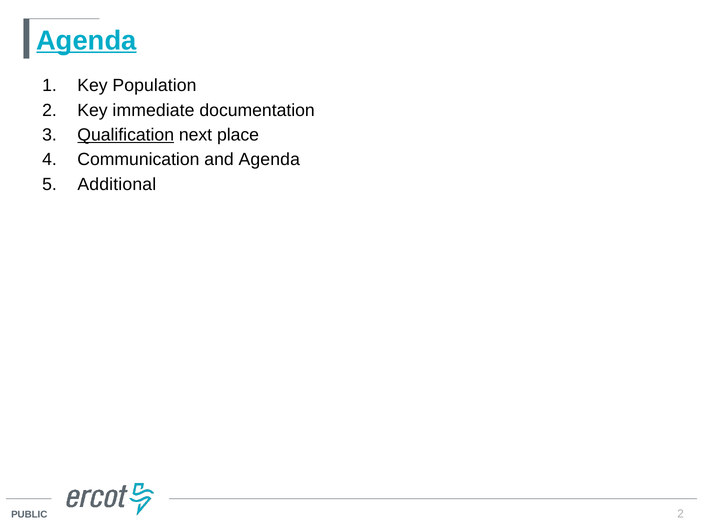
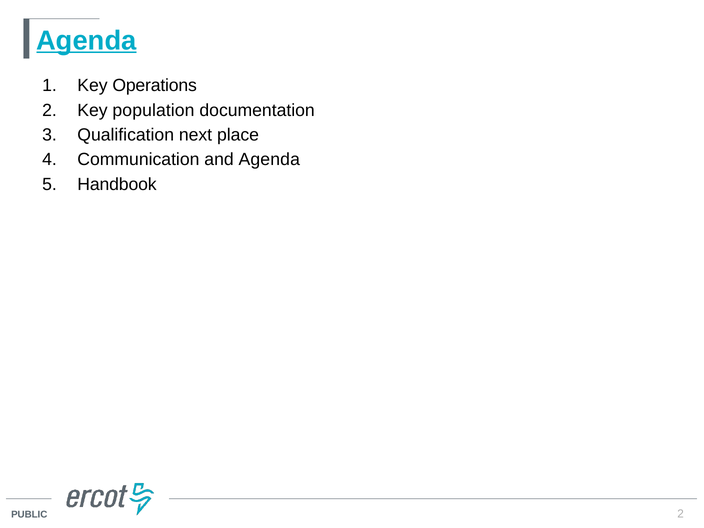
Population: Population -> Operations
immediate: immediate -> population
Qualification underline: present -> none
Additional: Additional -> Handbook
